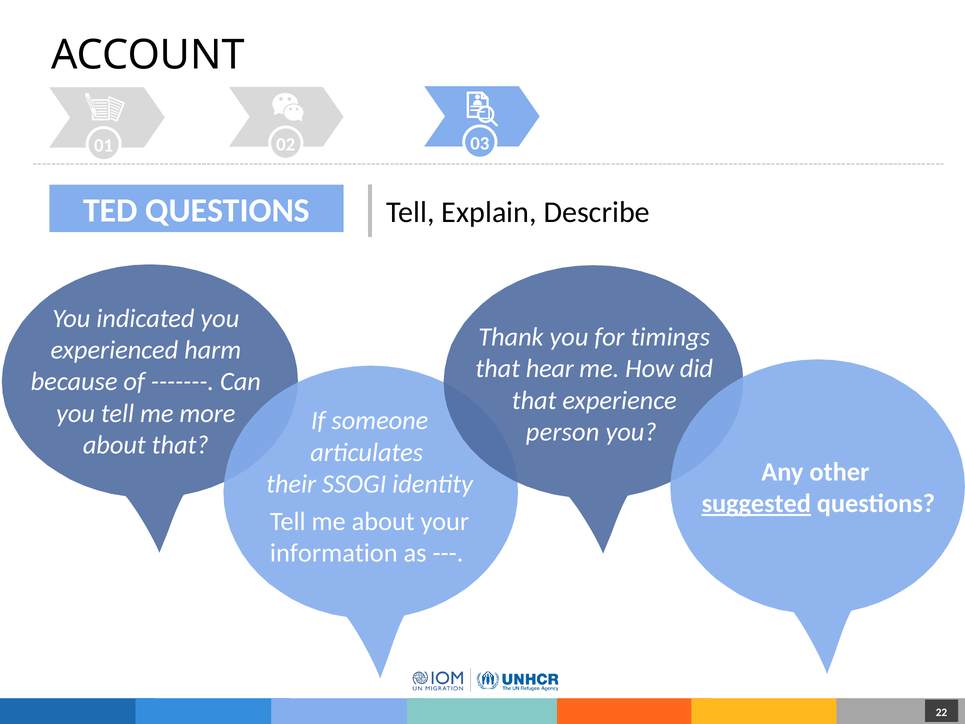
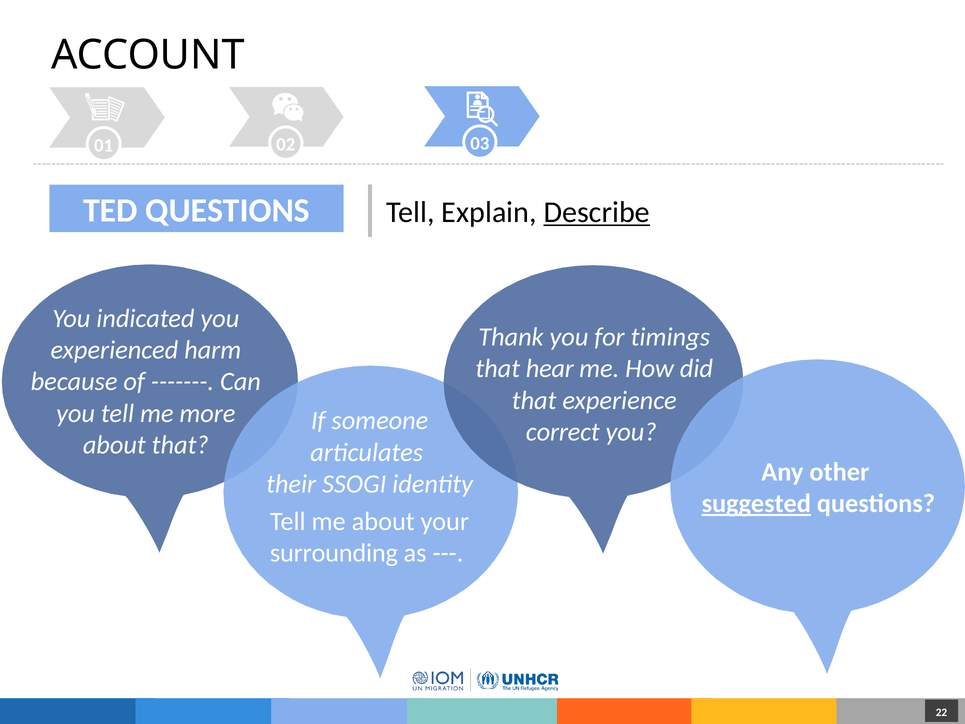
Describe underline: none -> present
person: person -> correct
information: information -> surrounding
